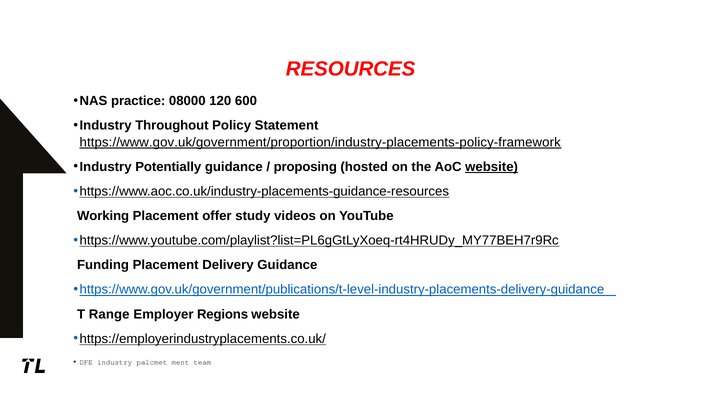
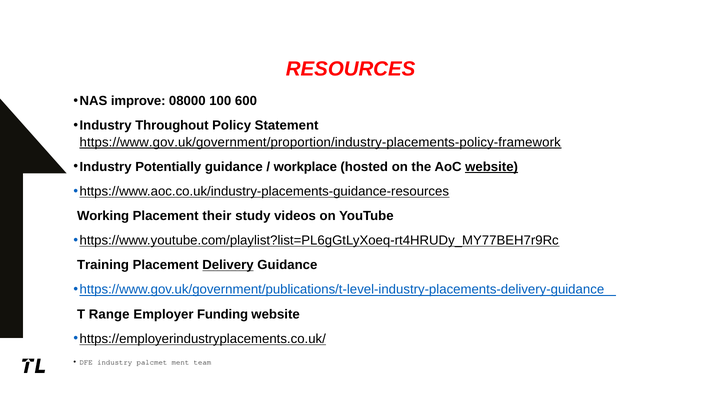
practice: practice -> improve
120: 120 -> 100
proposing: proposing -> workplace
offer: offer -> their
Funding: Funding -> Training
Delivery underline: none -> present
Regions: Regions -> Funding
